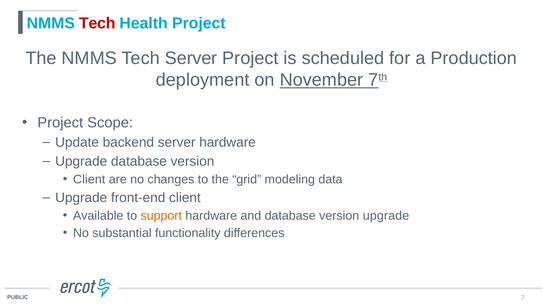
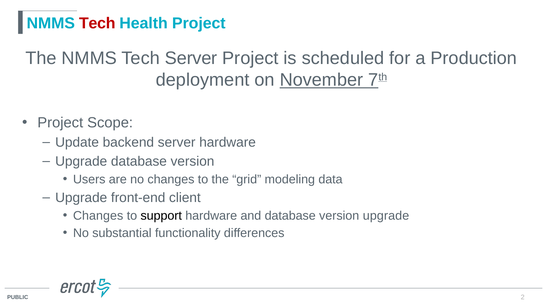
Client at (89, 180): Client -> Users
Available at (98, 216): Available -> Changes
support colour: orange -> black
